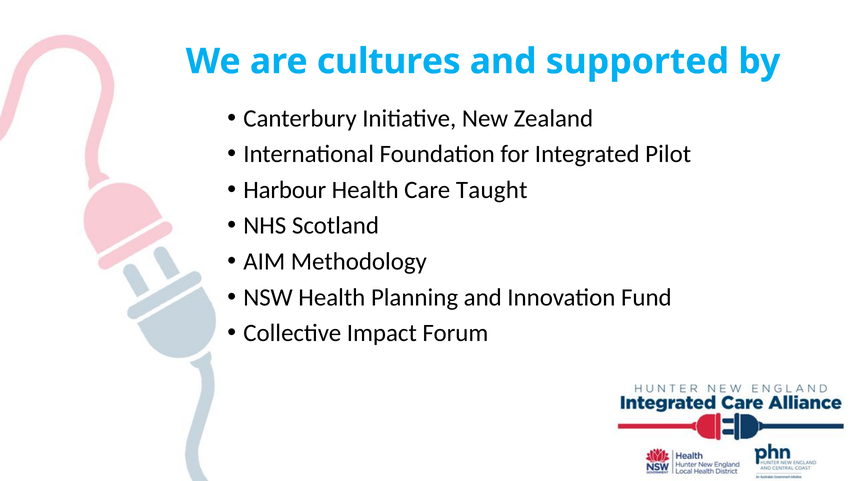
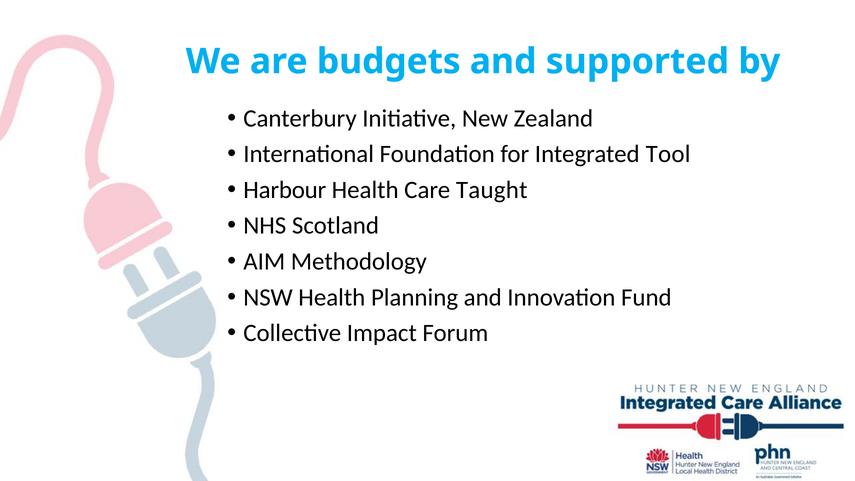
cultures: cultures -> budgets
Pilot: Pilot -> Tool
